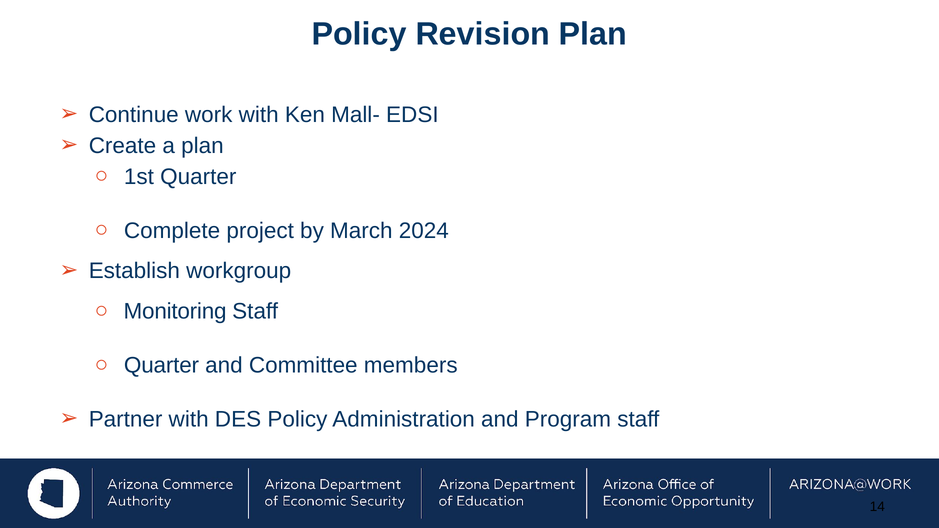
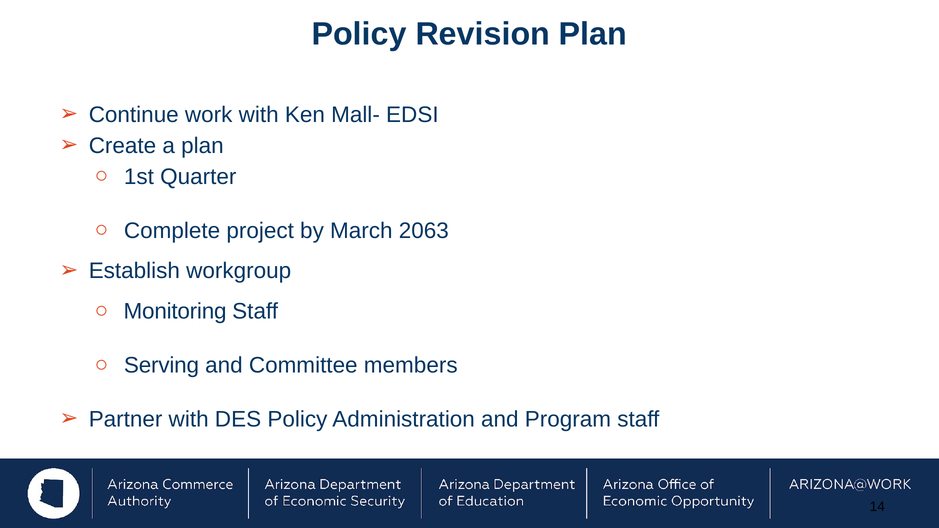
2024: 2024 -> 2063
Quarter at (162, 366): Quarter -> Serving
